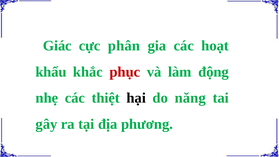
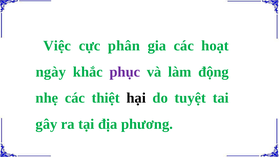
Giác: Giác -> Việc
khẩu: khẩu -> ngày
phục colour: red -> purple
năng: năng -> tuyệt
